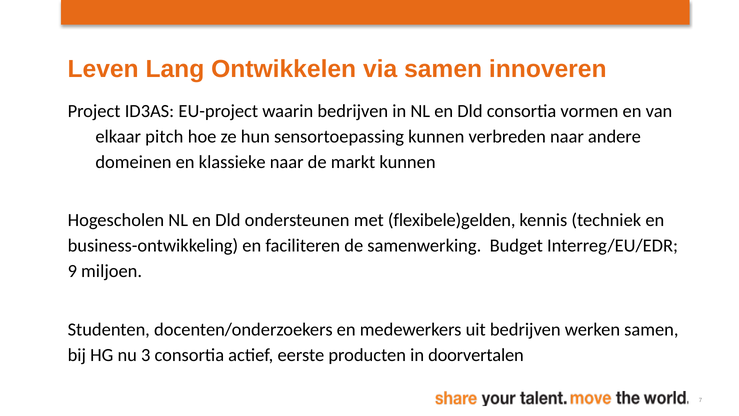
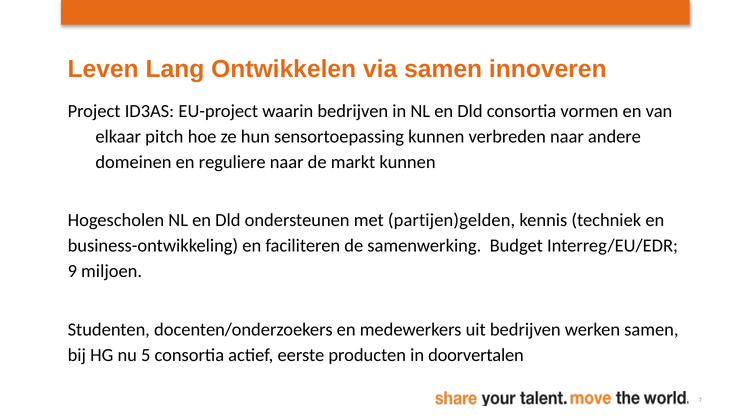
klassieke: klassieke -> reguliere
flexibele)gelden: flexibele)gelden -> partijen)gelden
3: 3 -> 5
